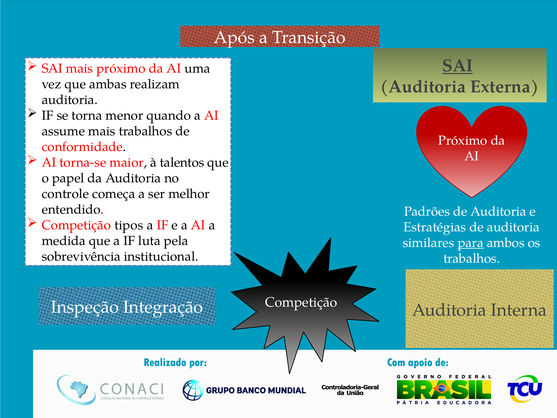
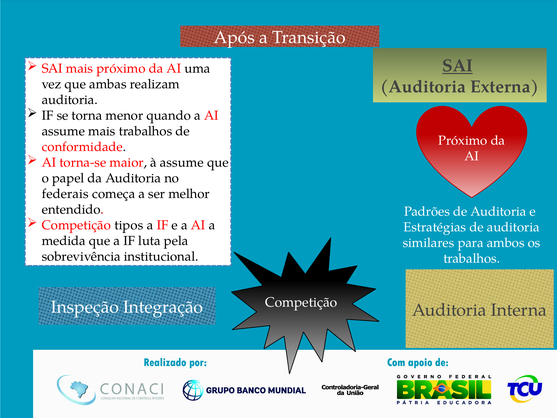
à talentos: talentos -> assume
controle: controle -> federais
para underline: present -> none
